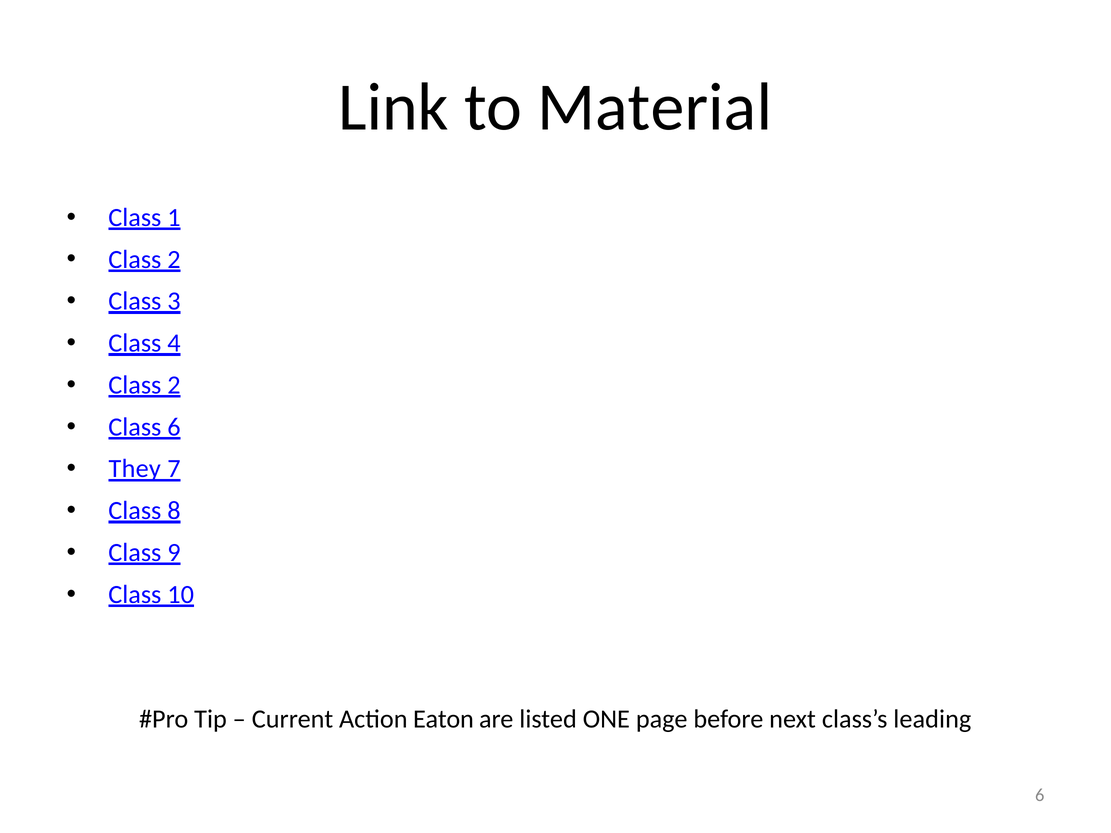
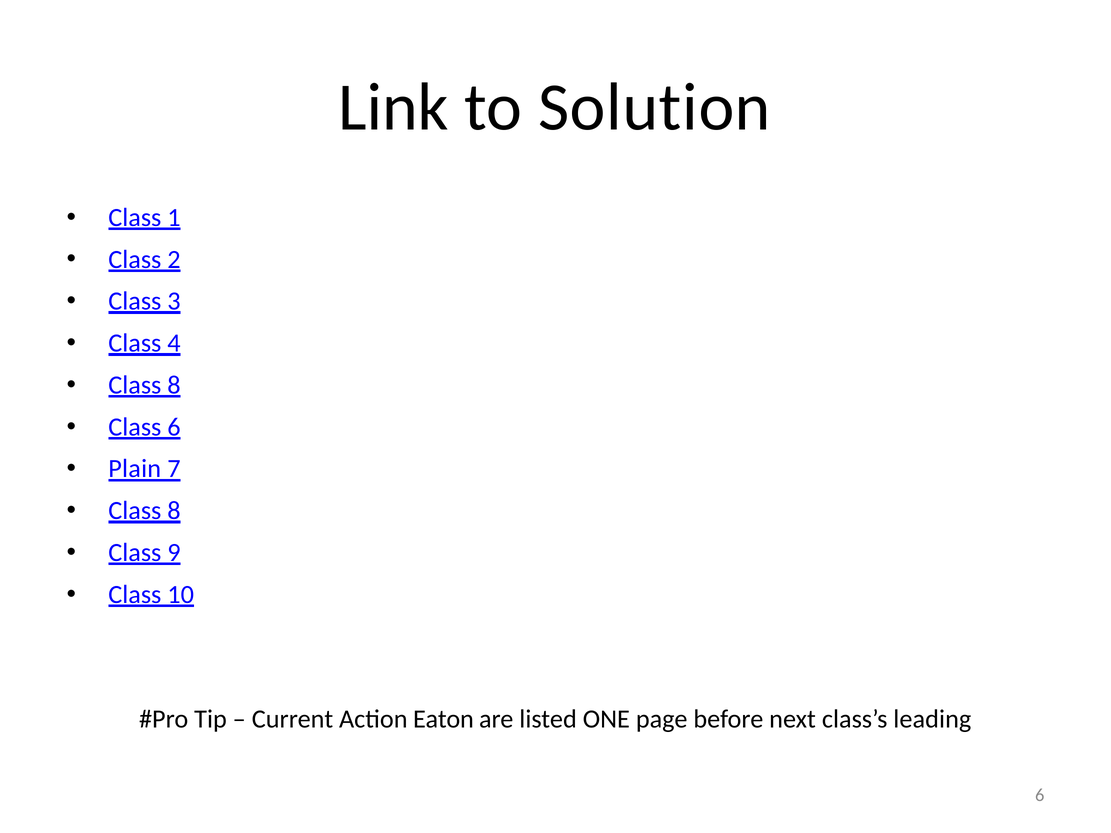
Material: Material -> Solution
2 at (174, 385): 2 -> 8
They: They -> Plain
